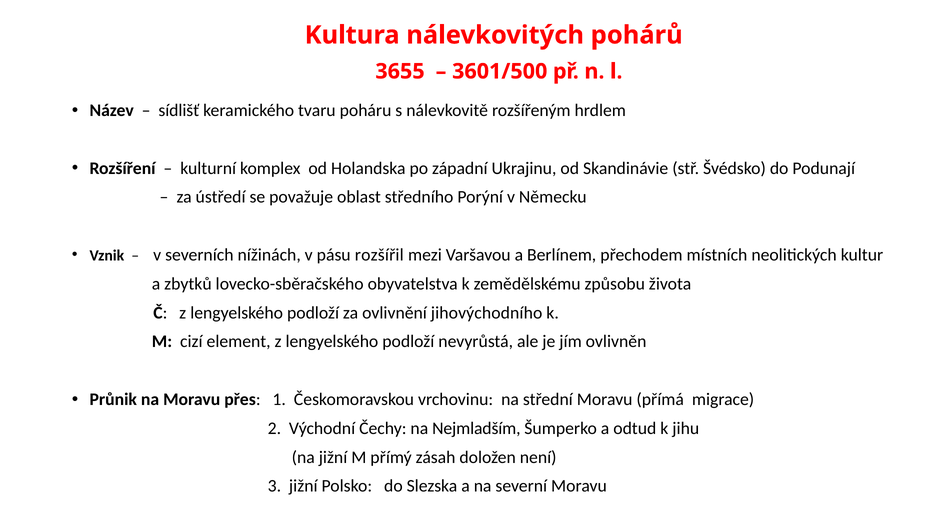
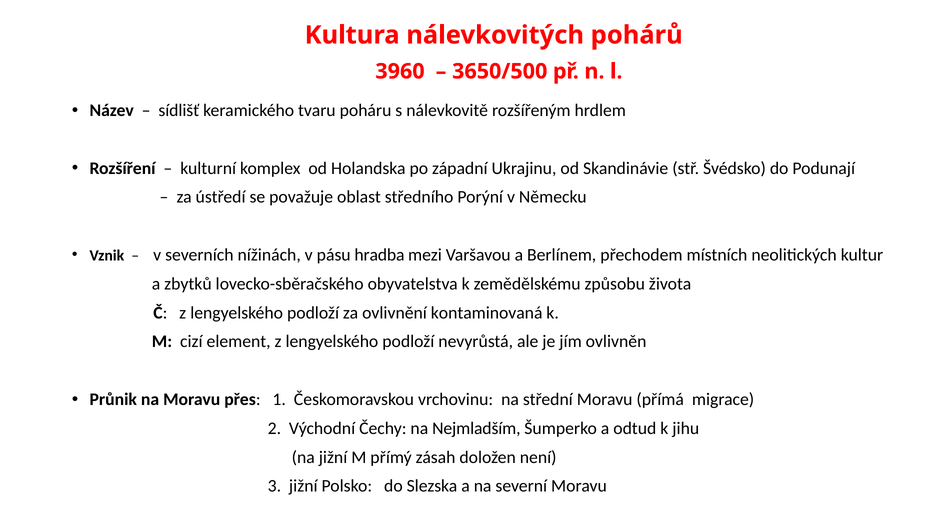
3655: 3655 -> 3960
3601/500: 3601/500 -> 3650/500
rozšířil: rozšířil -> hradba
jihovýchodního: jihovýchodního -> kontaminovaná
